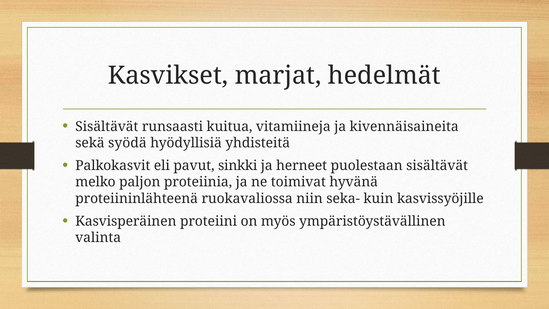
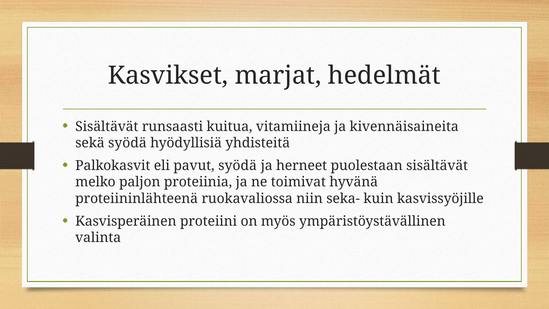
pavut sinkki: sinkki -> syödä
